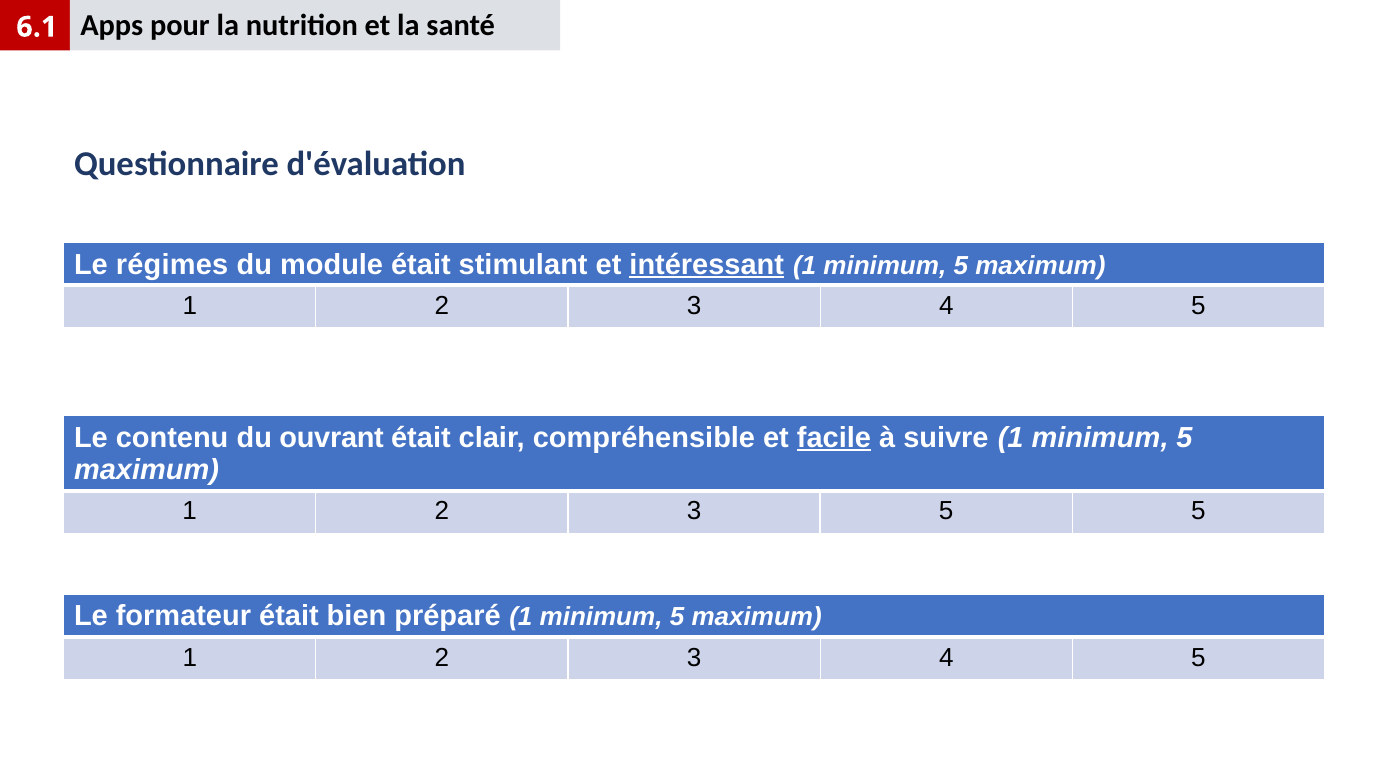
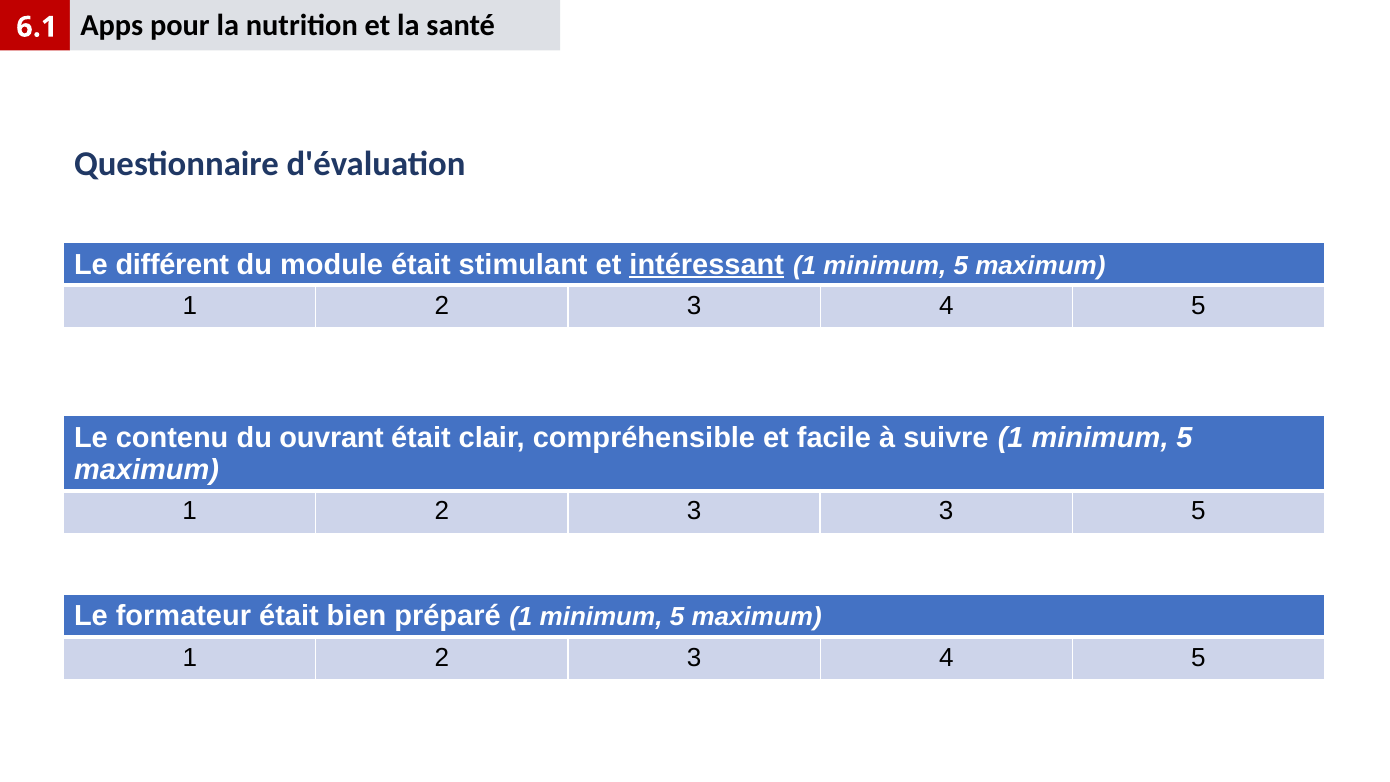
régimes: régimes -> différent
facile underline: present -> none
3 5: 5 -> 3
